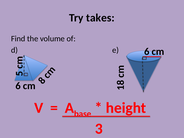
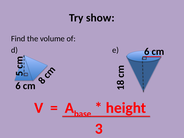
takes: takes -> show
